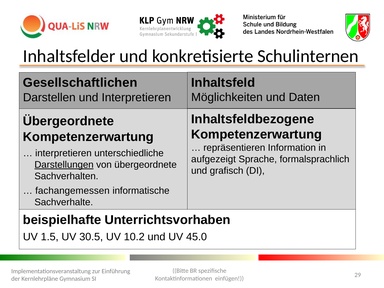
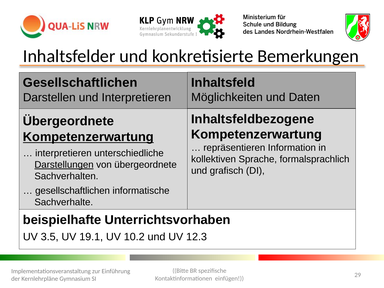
Schulinternen: Schulinternen -> Bemerkungen
Kompetenzerwartung at (88, 137) underline: none -> present
aufgezeigt: aufgezeigt -> kollektiven
fachangemessen at (72, 191): fachangemessen -> gesellschaftlichen
1.5: 1.5 -> 3.5
30.5: 30.5 -> 19.1
45.0: 45.0 -> 12.3
